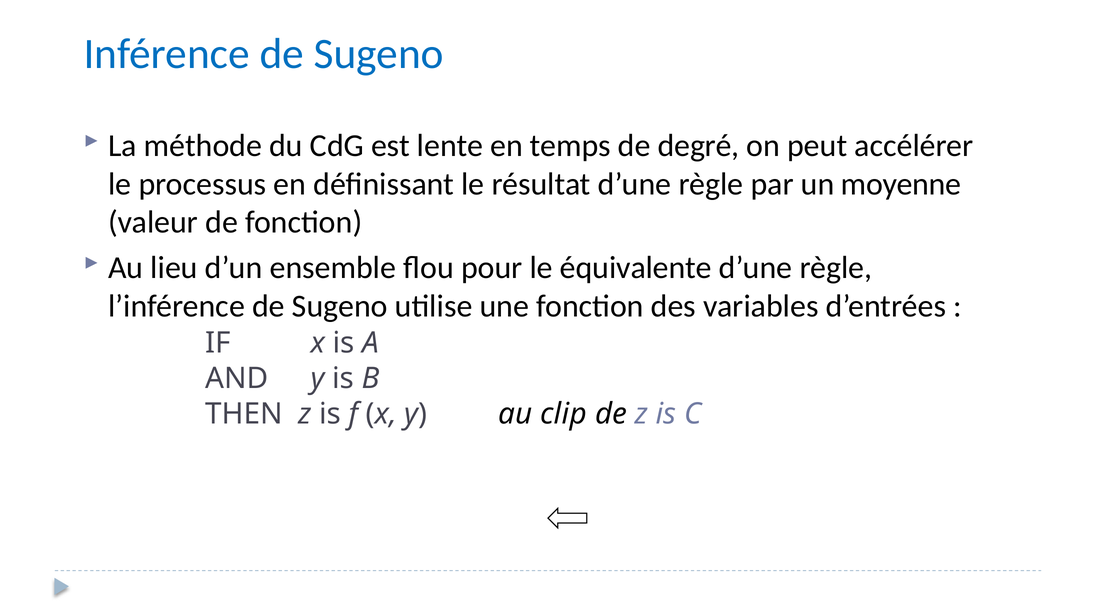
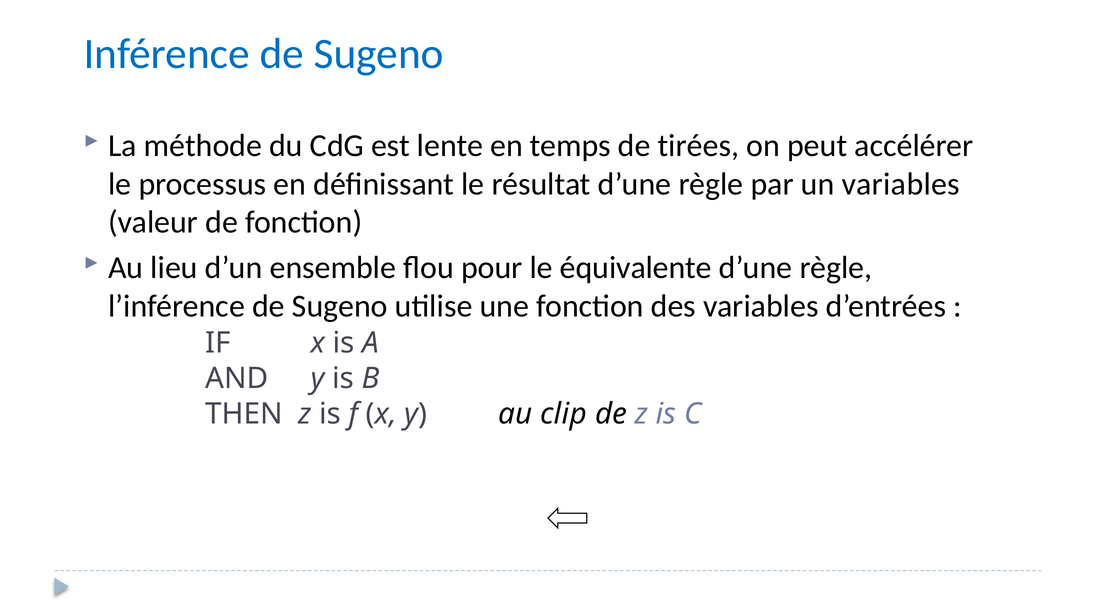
degré: degré -> tirées
un moyenne: moyenne -> variables
